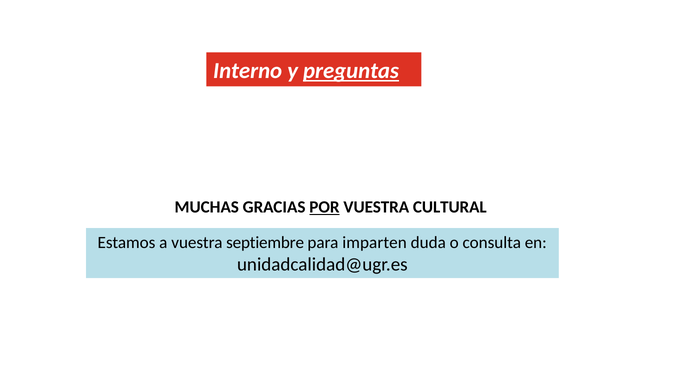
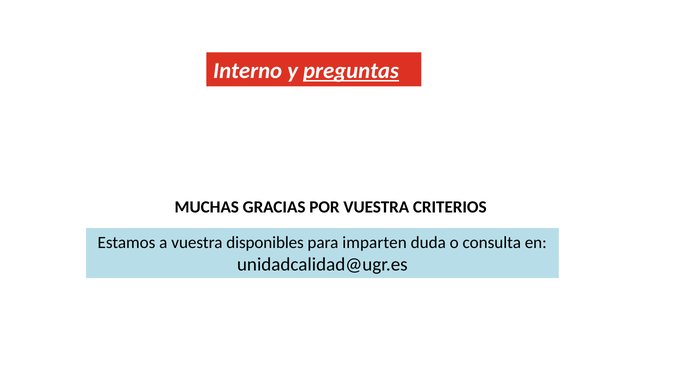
POR underline: present -> none
CULTURAL: CULTURAL -> CRITERIOS
septiembre: septiembre -> disponibles
